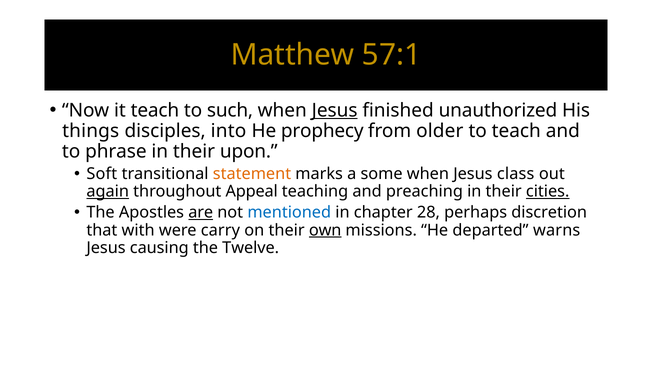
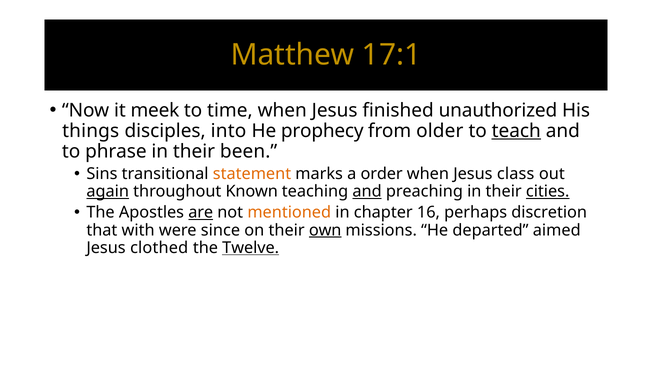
57:1: 57:1 -> 17:1
it teach: teach -> meek
such: such -> time
Jesus at (335, 110) underline: present -> none
teach at (516, 131) underline: none -> present
upon: upon -> been
Soft: Soft -> Sins
some: some -> order
Appeal: Appeal -> Known
and at (367, 191) underline: none -> present
mentioned colour: blue -> orange
28: 28 -> 16
carry: carry -> since
warns: warns -> aimed
causing: causing -> clothed
Twelve underline: none -> present
